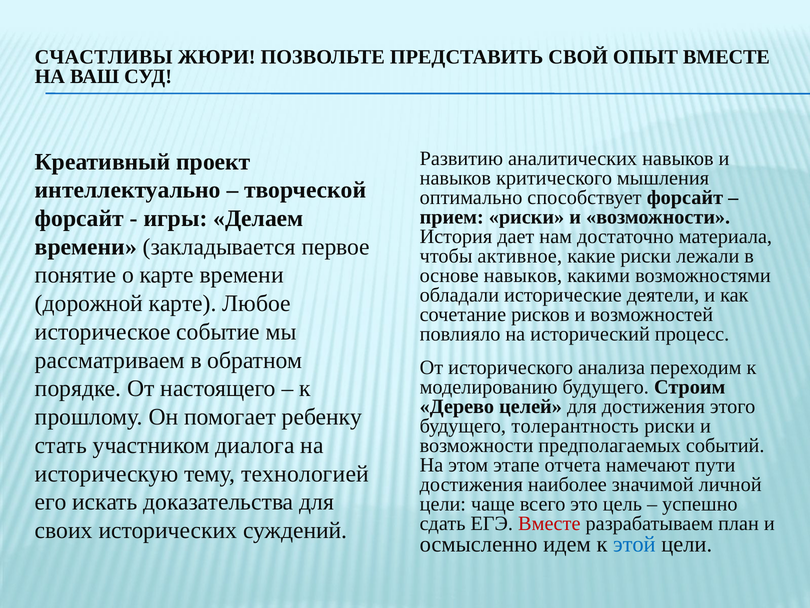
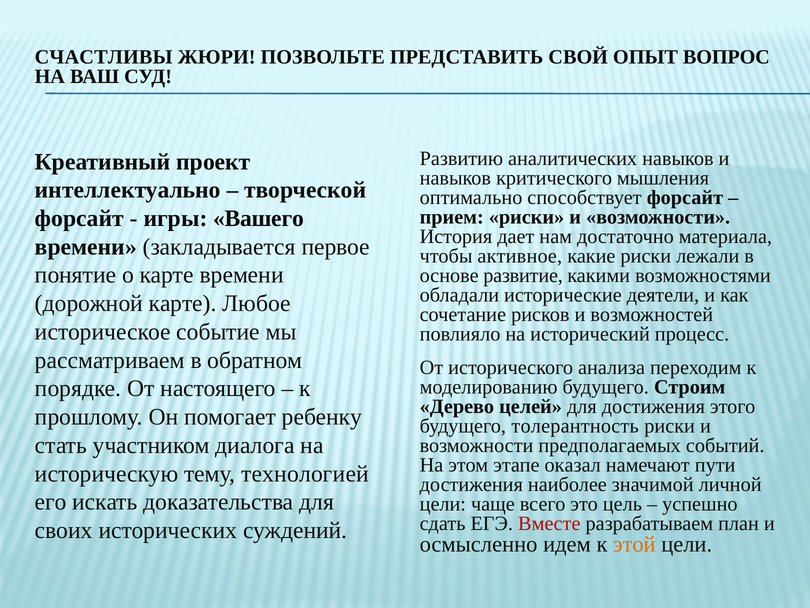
ОПЫТ ВМЕСТЕ: ВМЕСТЕ -> ВОПРОС
Делаем: Делаем -> Вашего
основе навыков: навыков -> развитие
отчета: отчета -> оказал
этой colour: blue -> orange
